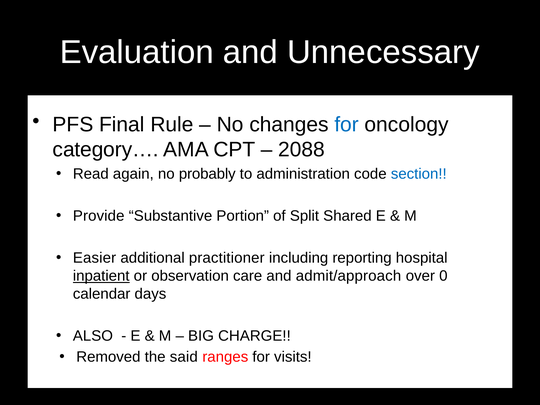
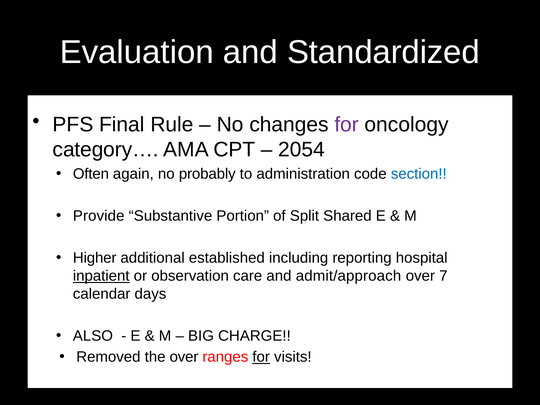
Unnecessary: Unnecessary -> Standardized
for at (347, 124) colour: blue -> purple
2088: 2088 -> 2054
Read: Read -> Often
Easier: Easier -> Higher
practitioner: practitioner -> established
0: 0 -> 7
the said: said -> over
for at (261, 357) underline: none -> present
